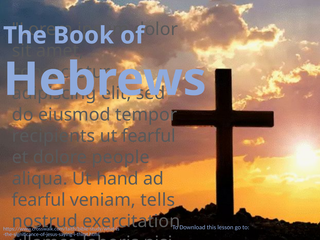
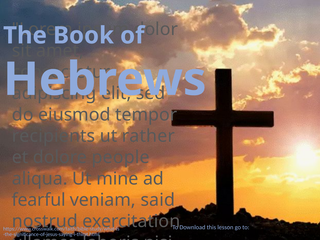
ut fearful: fearful -> rather
hand: hand -> mine
tells: tells -> said
